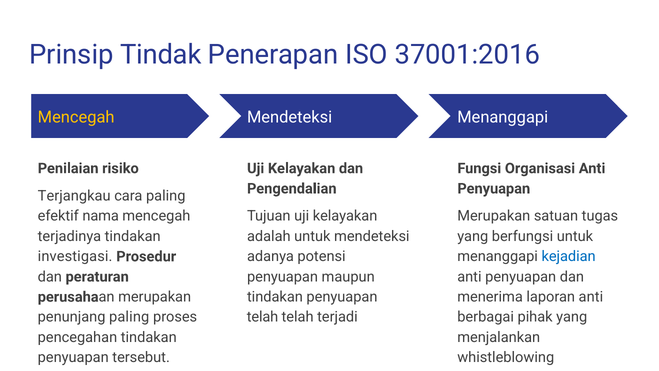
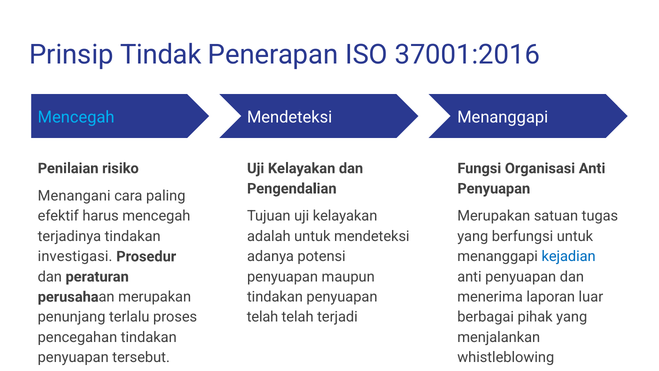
Mencegah at (76, 117) colour: yellow -> light blue
Terjangkau: Terjangkau -> Menangani
nama: nama -> harus
laporan anti: anti -> luar
penunjang paling: paling -> terlalu
